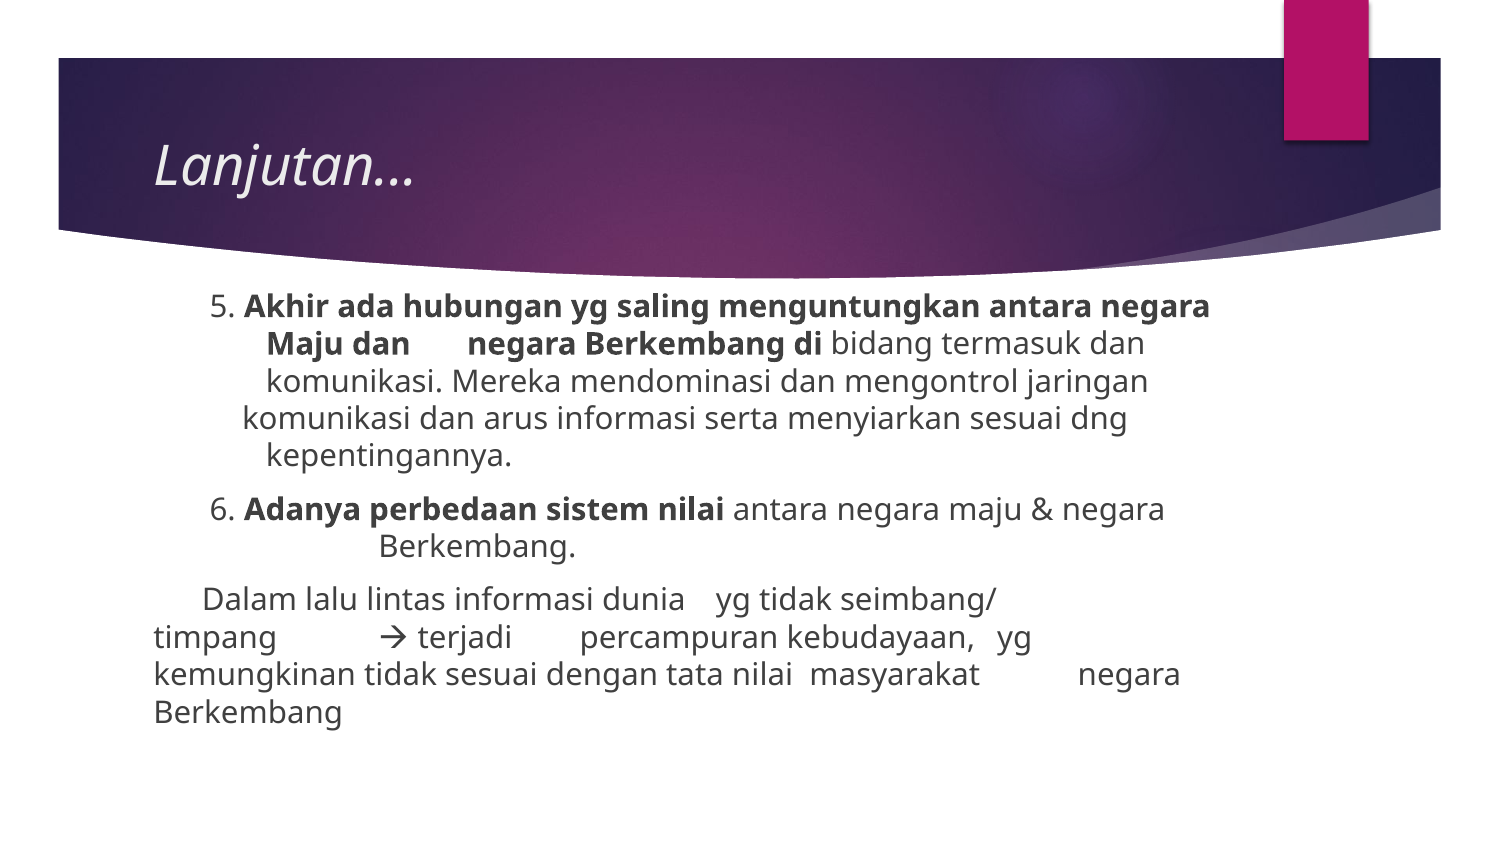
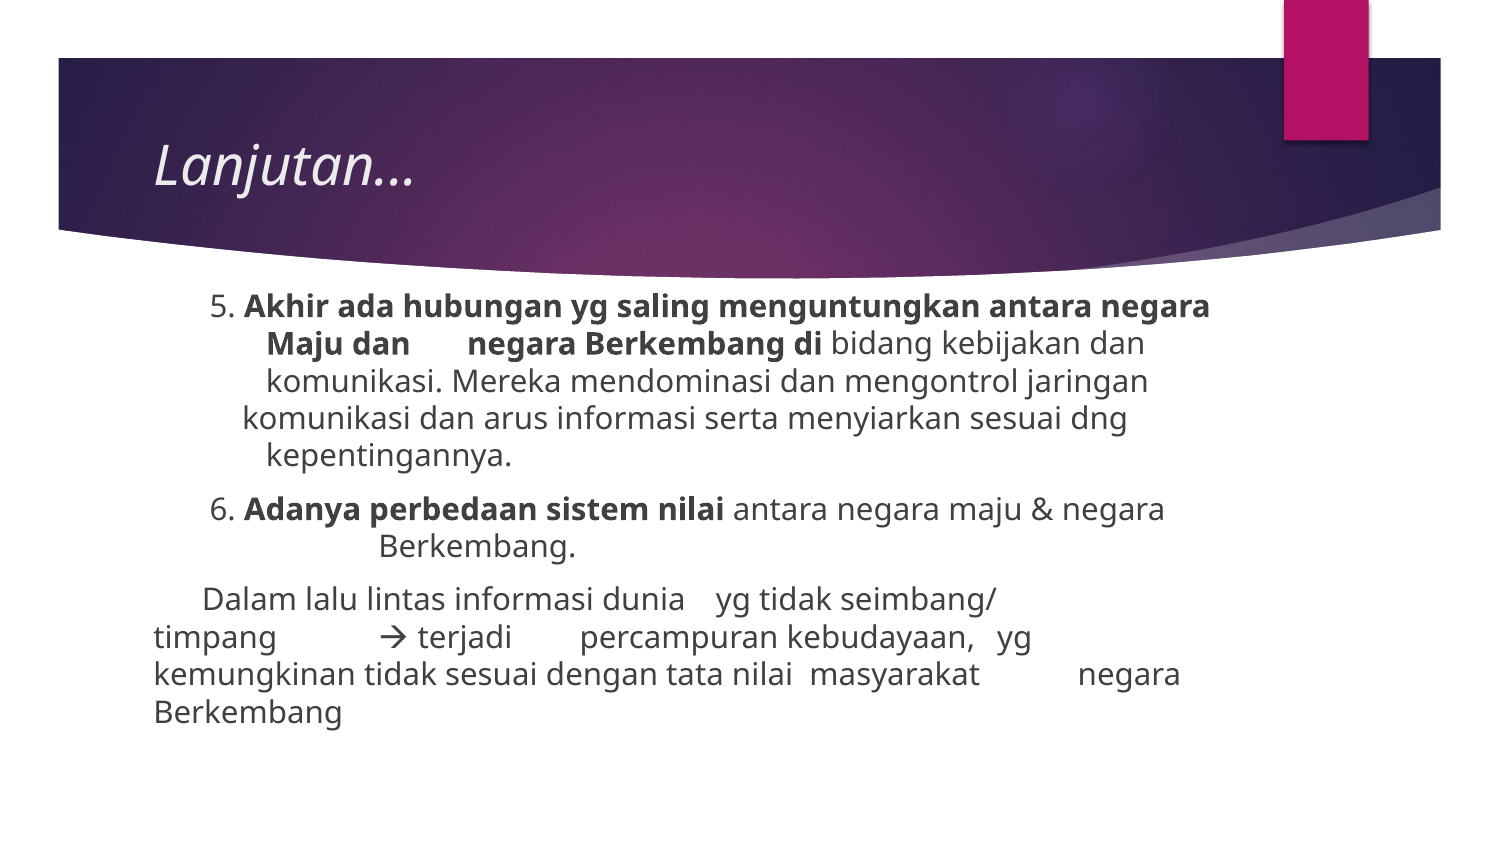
termasuk: termasuk -> kebijakan
